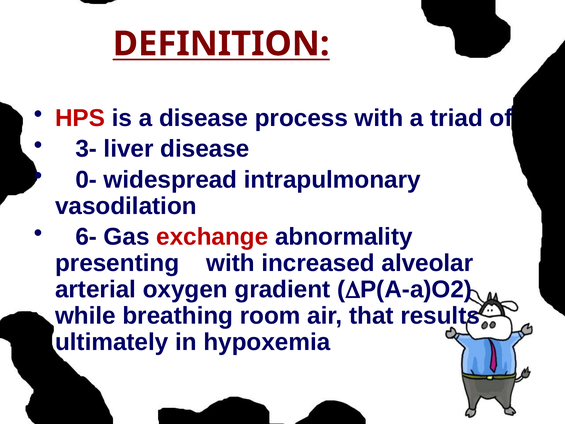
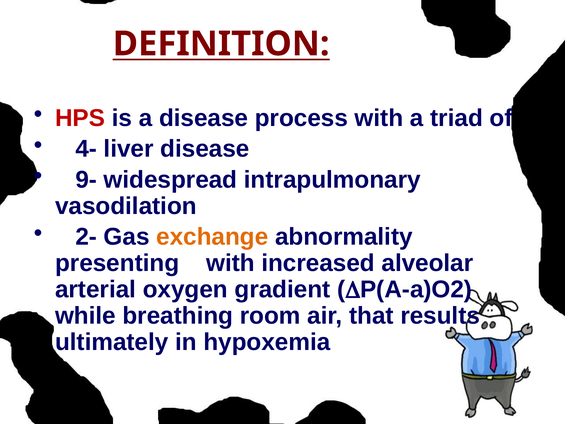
3-: 3- -> 4-
0-: 0- -> 9-
6-: 6- -> 2-
exchange colour: red -> orange
